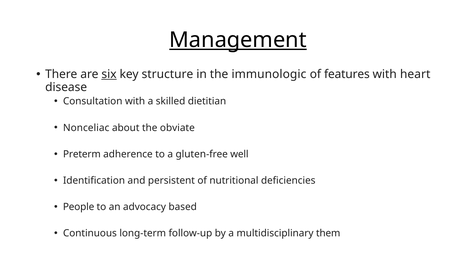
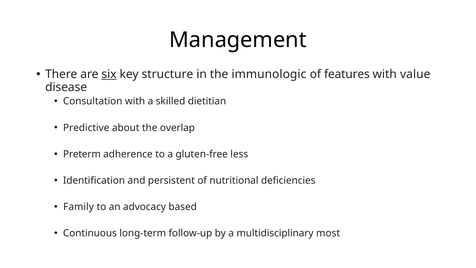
Management underline: present -> none
heart: heart -> value
Nonceliac: Nonceliac -> Predictive
obviate: obviate -> overlap
well: well -> less
People: People -> Family
them: them -> most
